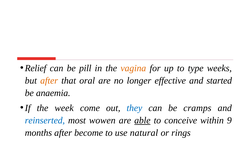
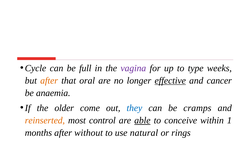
Relief: Relief -> Cycle
pill: pill -> full
vagina colour: orange -> purple
effective underline: none -> present
started: started -> cancer
week: week -> older
reinserted colour: blue -> orange
wowen: wowen -> control
9: 9 -> 1
become: become -> without
